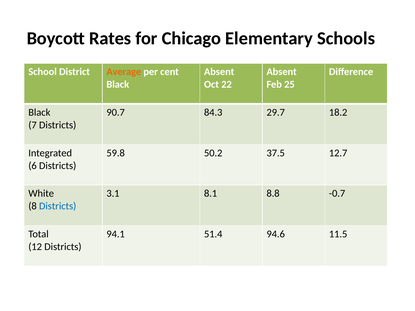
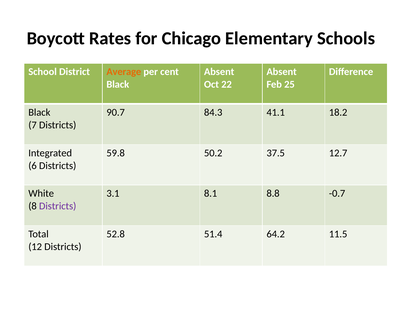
29.7: 29.7 -> 41.1
Districts at (58, 206) colour: blue -> purple
94.1: 94.1 -> 52.8
94.6: 94.6 -> 64.2
